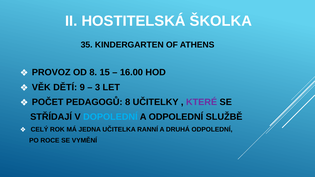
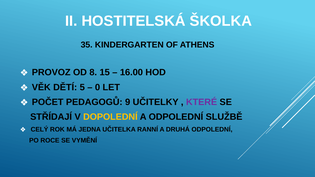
9: 9 -> 5
3: 3 -> 0
PEDAGOGŮ 8: 8 -> 9
DOPOLEDNÍ colour: light blue -> yellow
